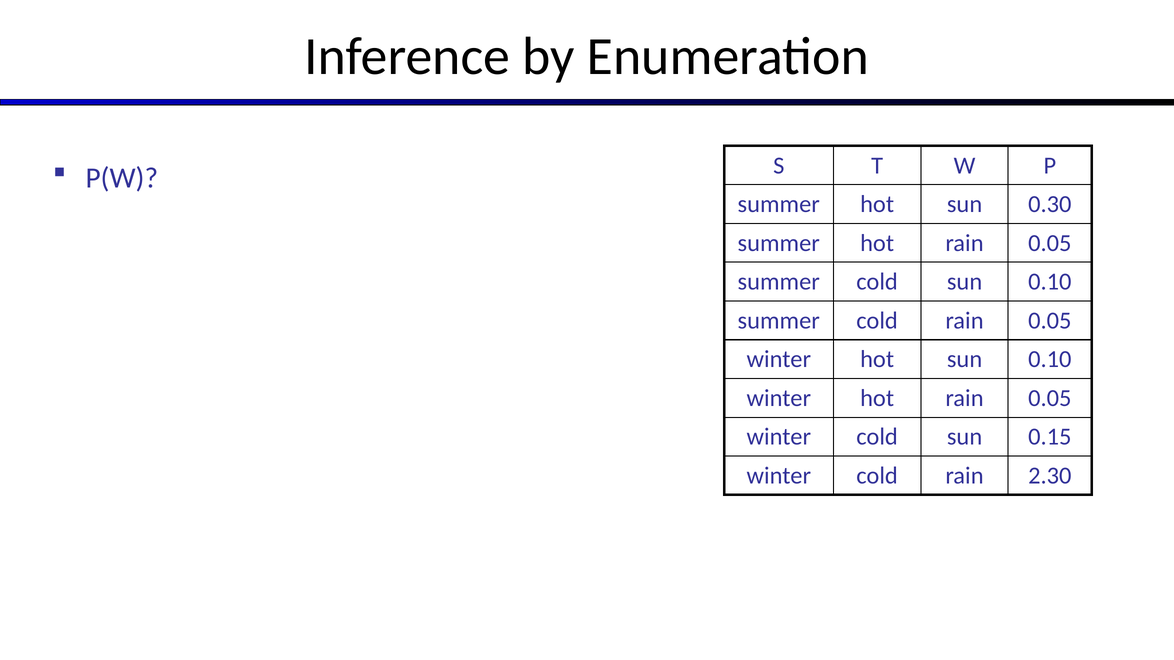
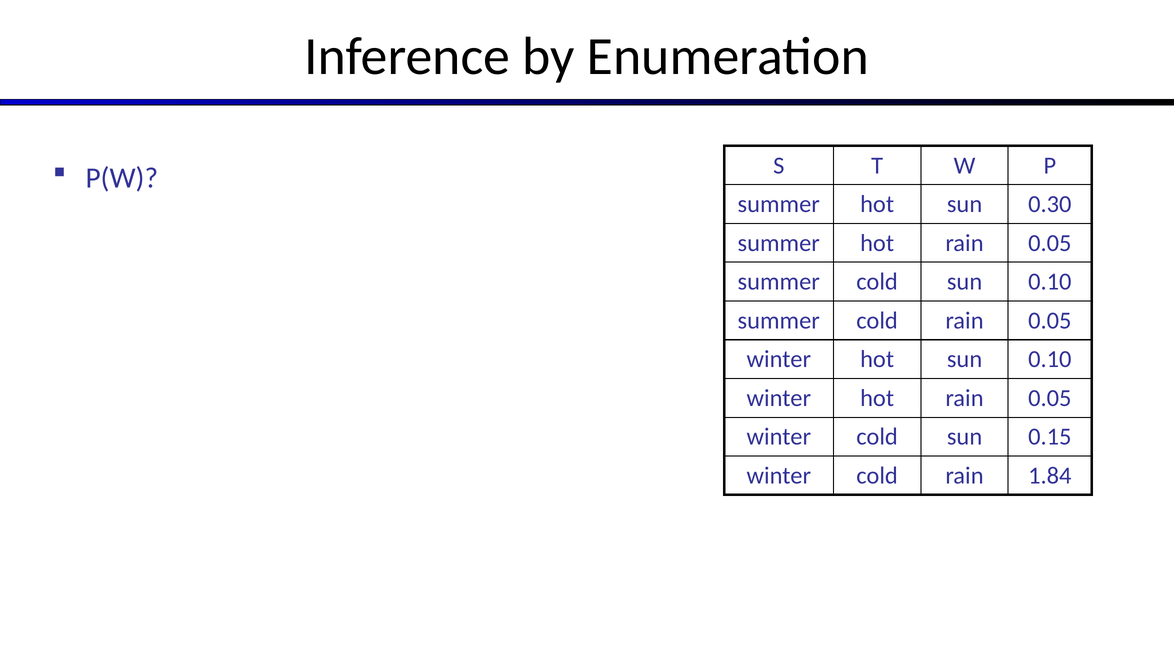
2.30: 2.30 -> 1.84
